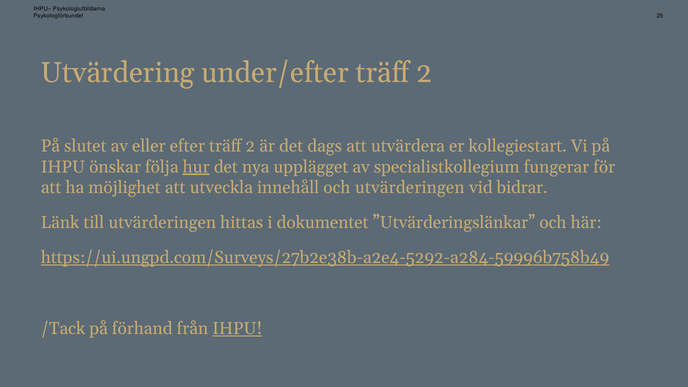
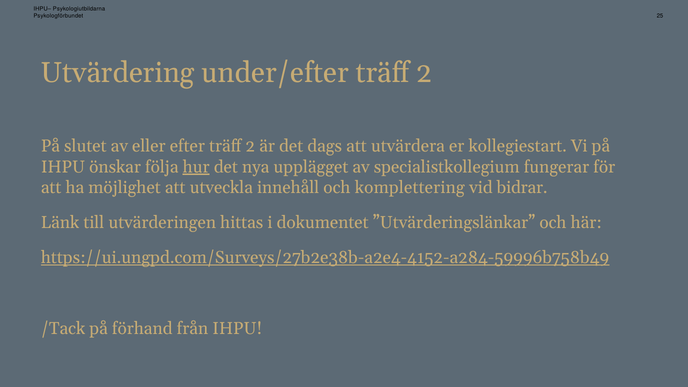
och utvärderingen: utvärderingen -> komplettering
https://ui.ungpd.com/Surveys/27b2e38b-a2e4-5292-a284-59996b758b49: https://ui.ungpd.com/Surveys/27b2e38b-a2e4-5292-a284-59996b758b49 -> https://ui.ungpd.com/Surveys/27b2e38b-a2e4-4152-a284-59996b758b49
IHPU at (237, 329) underline: present -> none
